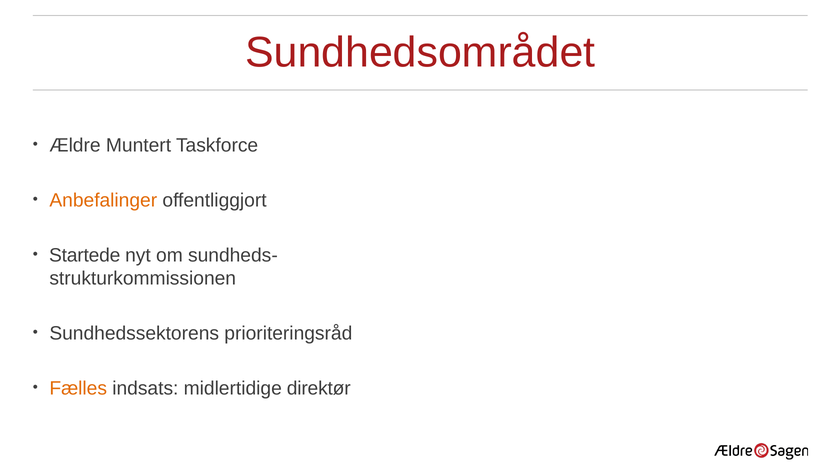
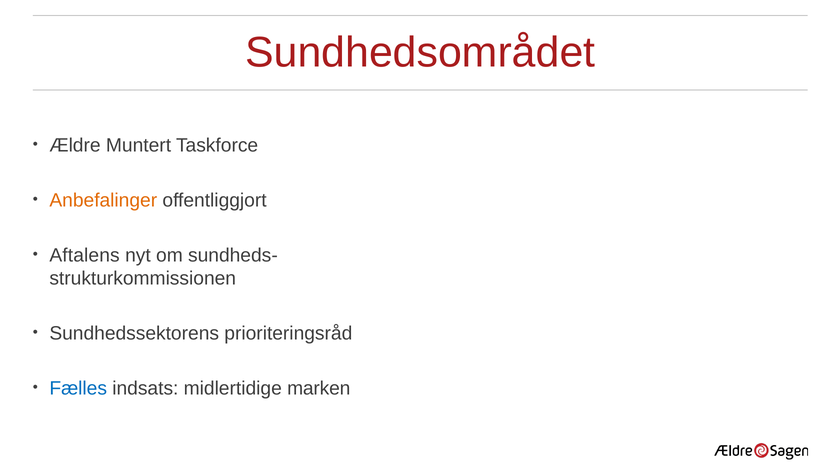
Startede: Startede -> Aftalens
Fælles colour: orange -> blue
direktør: direktør -> marken
